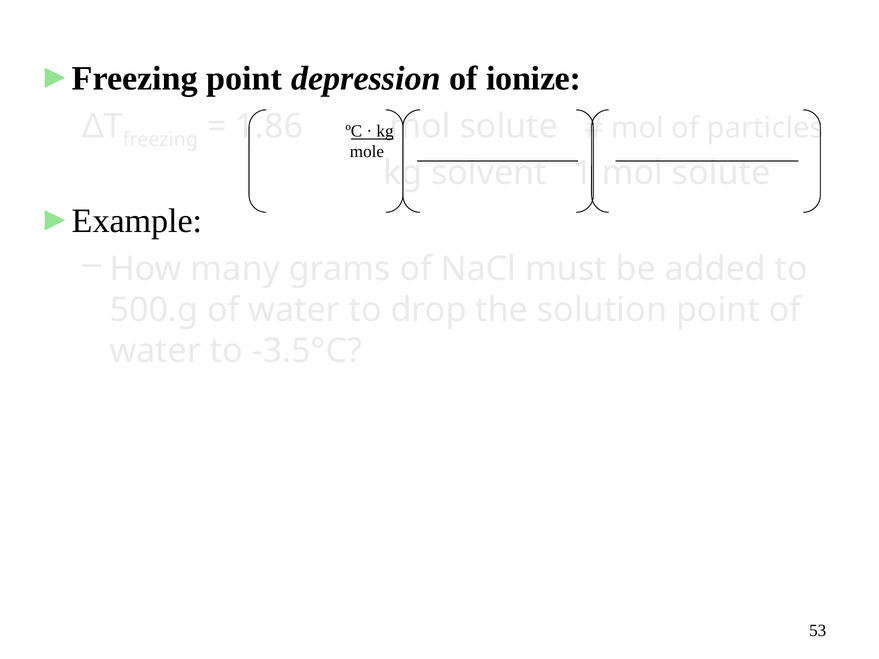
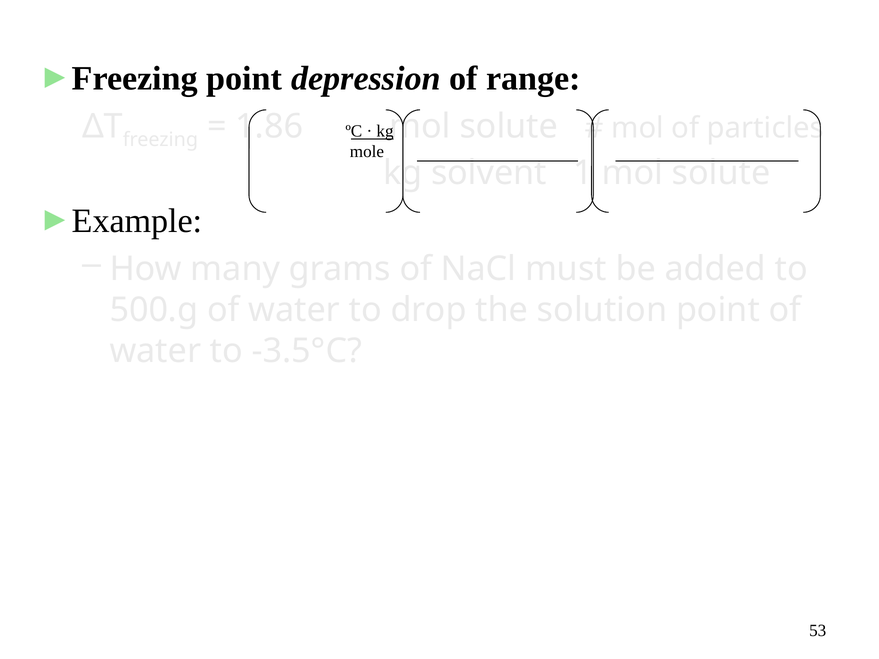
ionize: ionize -> range
